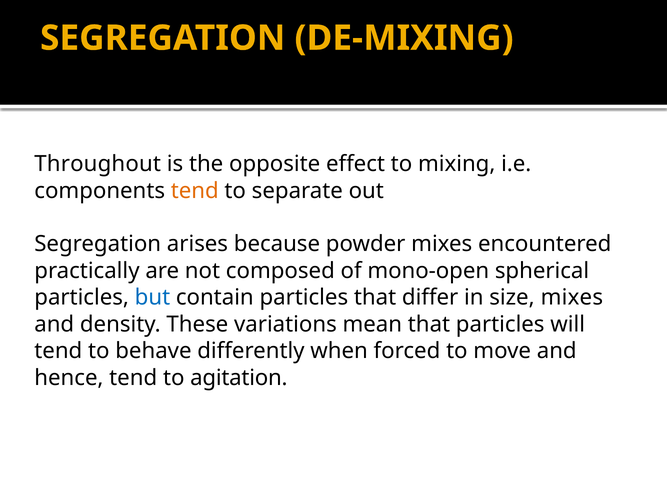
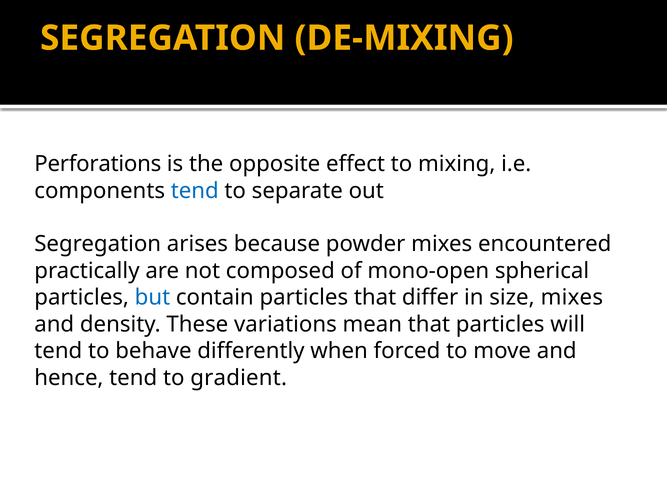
Throughout: Throughout -> Perforations
tend at (195, 190) colour: orange -> blue
agitation: agitation -> gradient
